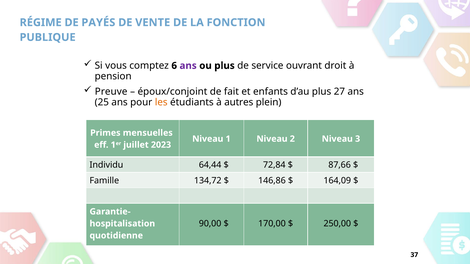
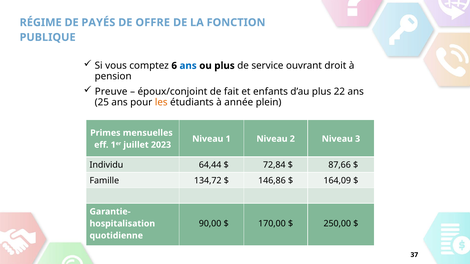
VENTE: VENTE -> OFFRE
ans at (188, 66) colour: purple -> blue
27: 27 -> 22
autres: autres -> année
